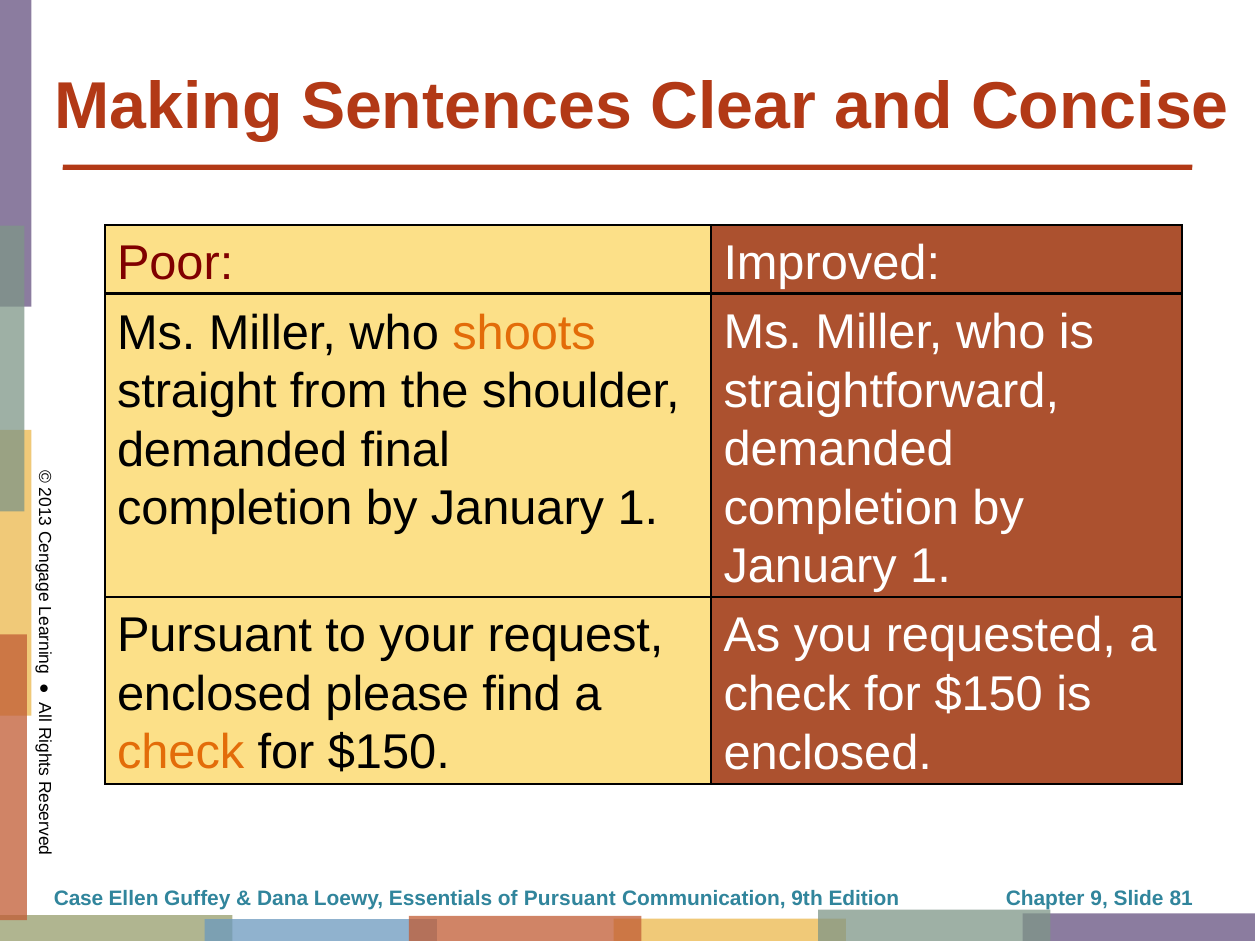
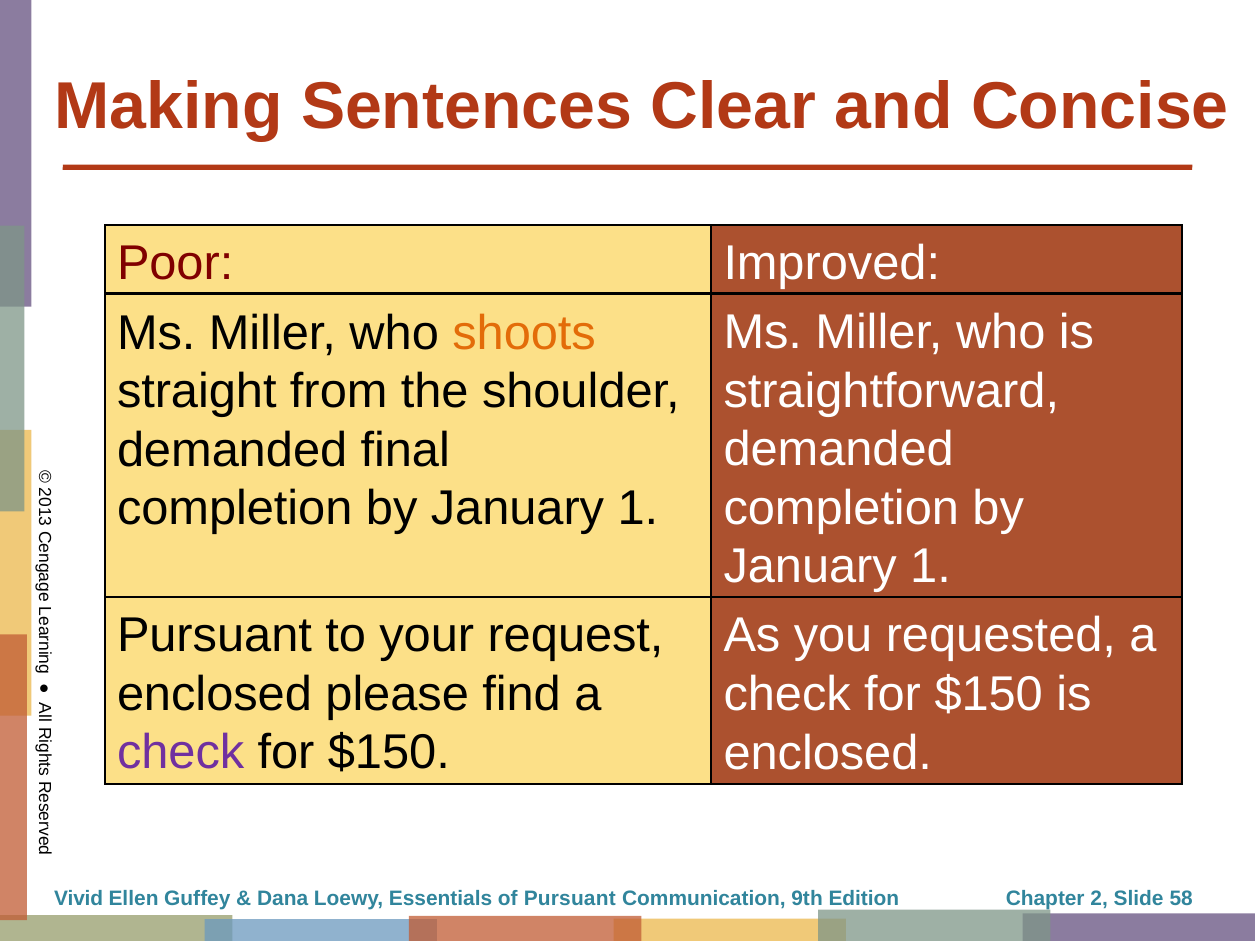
check at (181, 753) colour: orange -> purple
Case: Case -> Vivid
Chapter 9: 9 -> 2
81: 81 -> 58
